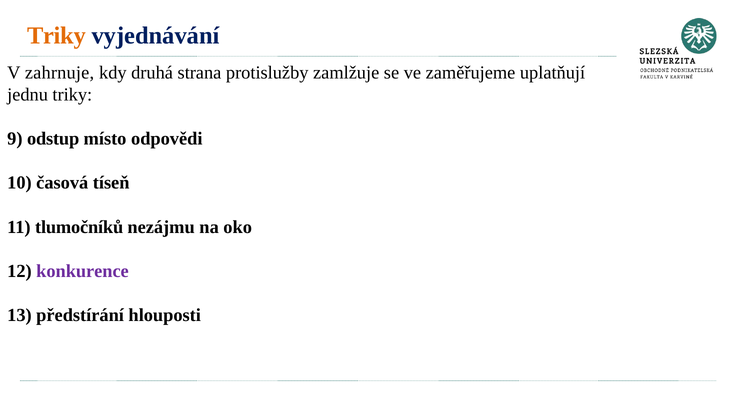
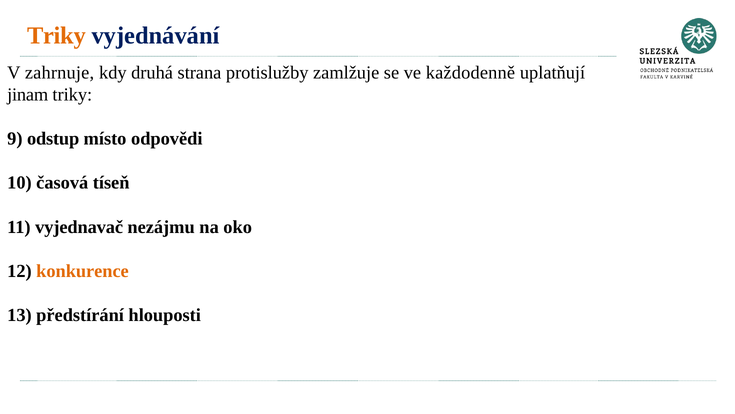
zaměřujeme: zaměřujeme -> každodenně
jednu: jednu -> jinam
tlumočníků: tlumočníků -> vyjednavač
konkurence colour: purple -> orange
